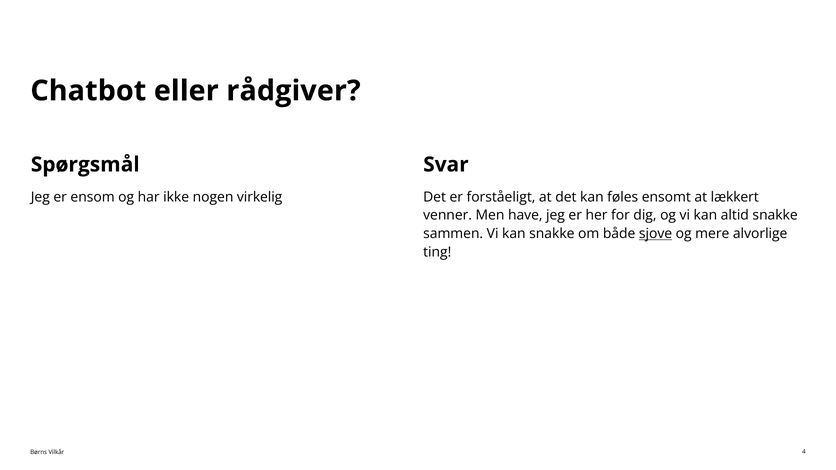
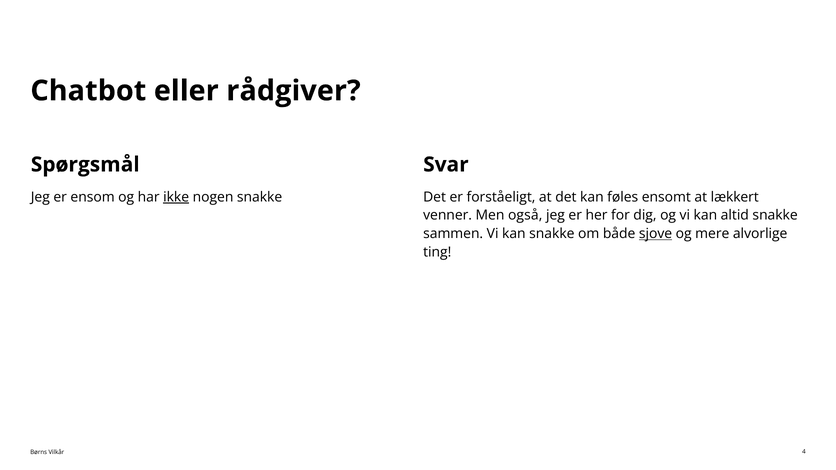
ikke underline: none -> present
nogen virkelig: virkelig -> snakke
have: have -> også
